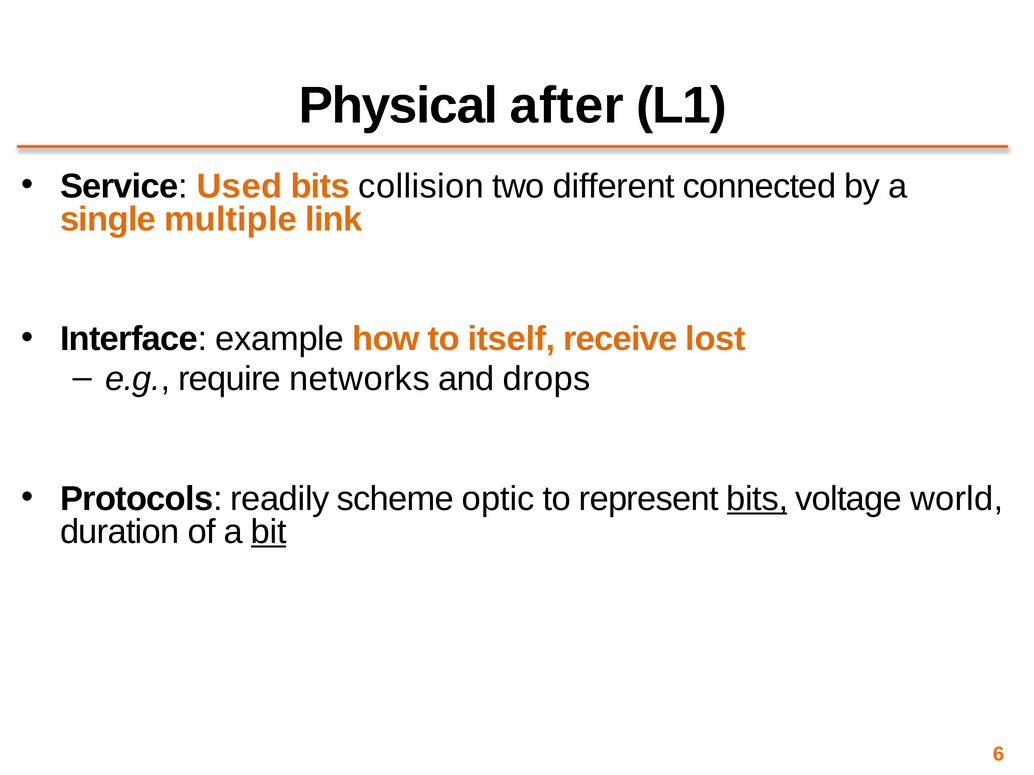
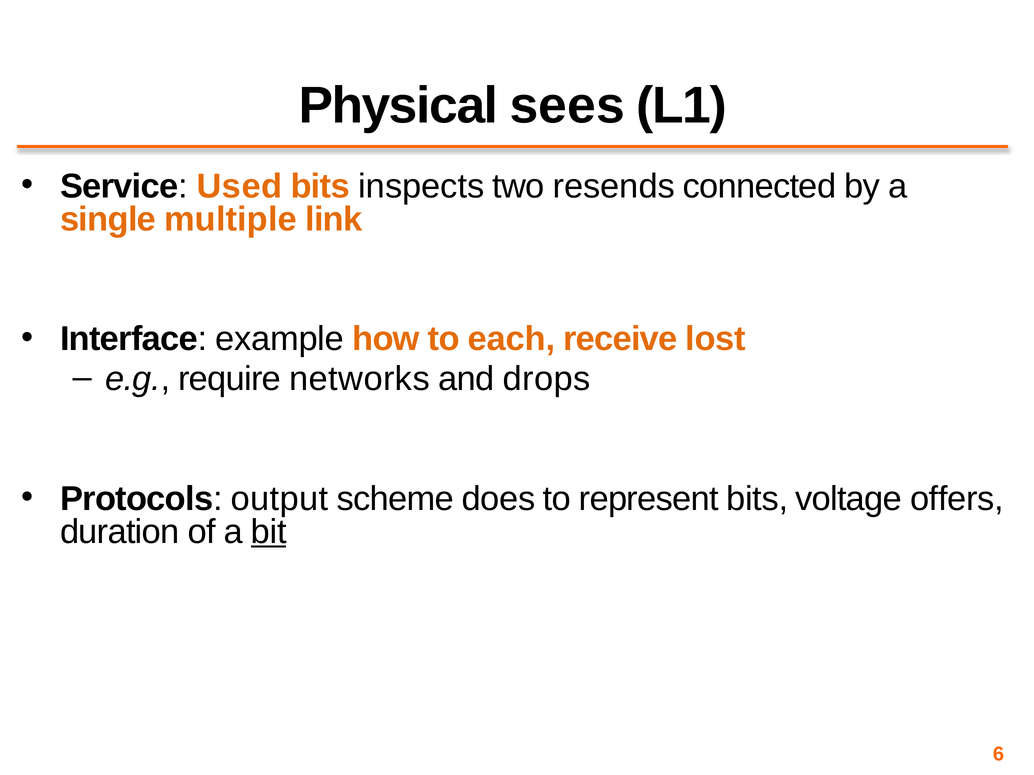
after: after -> sees
collision: collision -> inspects
different: different -> resends
itself: itself -> each
readily: readily -> output
optic: optic -> does
bits at (757, 499) underline: present -> none
world: world -> offers
